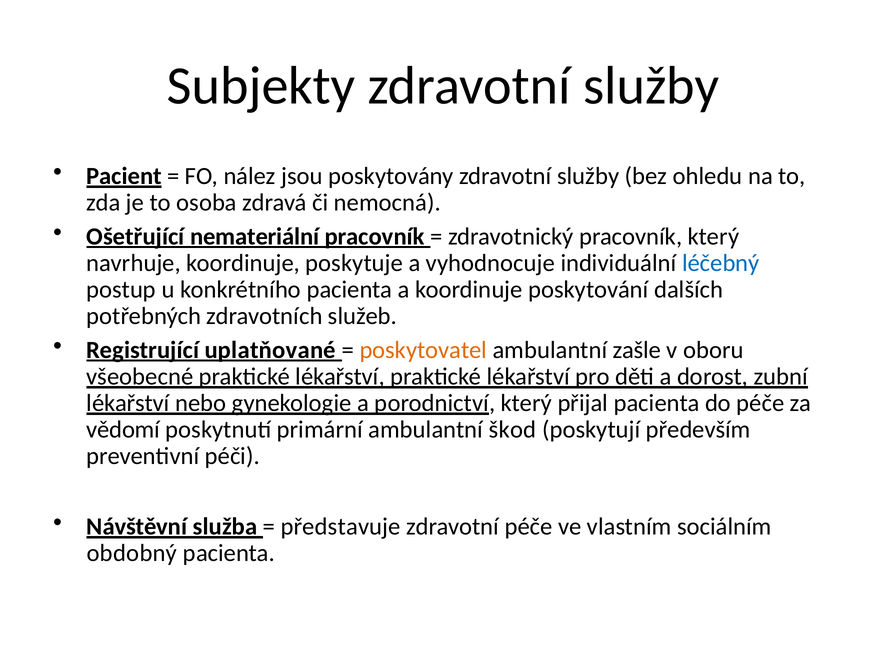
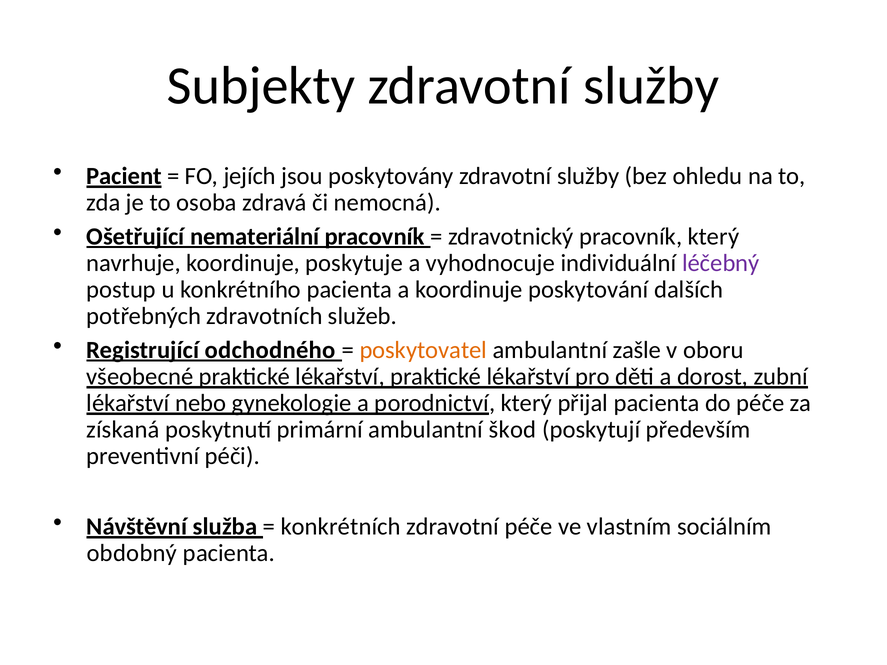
nález: nález -> jejích
léčebný colour: blue -> purple
uplatňované: uplatňované -> odchodného
vědomí: vědomí -> získaná
představuje: představuje -> konkrétních
